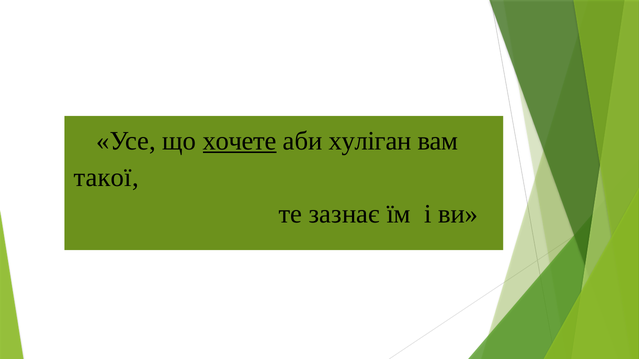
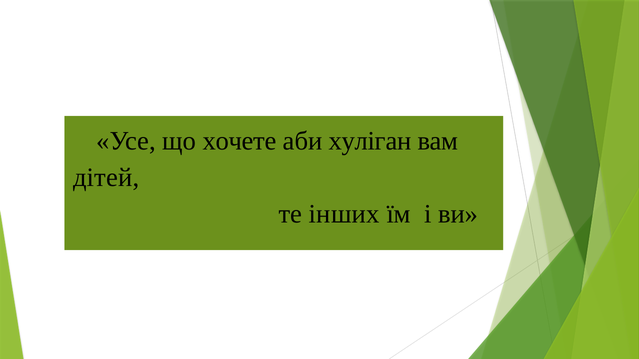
хочете underline: present -> none
такої: такої -> дітей
зазнає: зазнає -> інших
